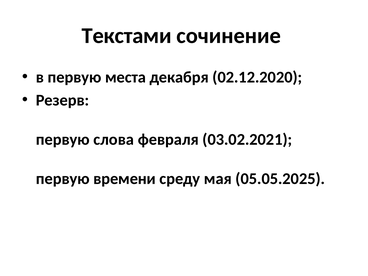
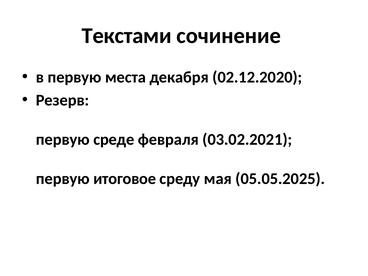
слова: слова -> среде
времени: времени -> итоговое
